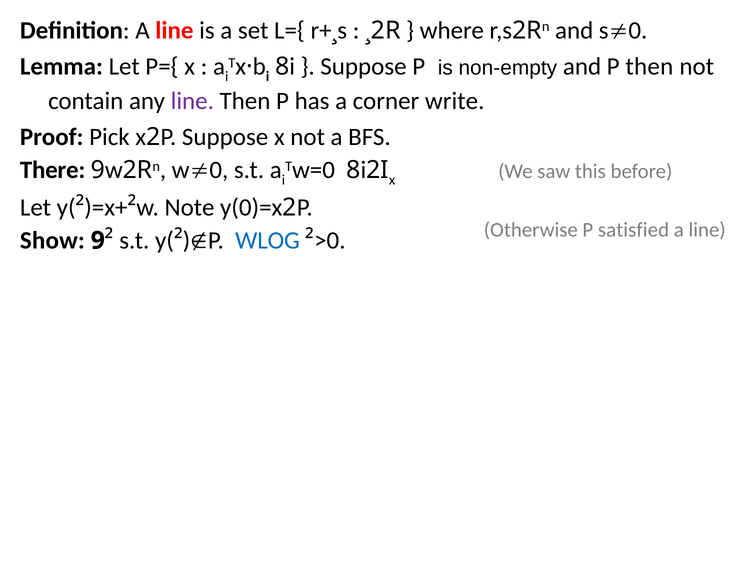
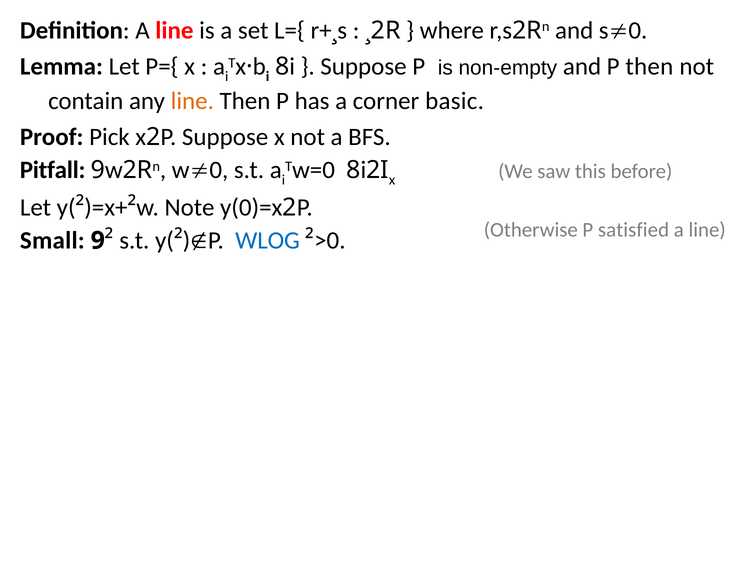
line at (192, 101) colour: purple -> orange
write: write -> basic
There: There -> Pitfall
Show: Show -> Small
